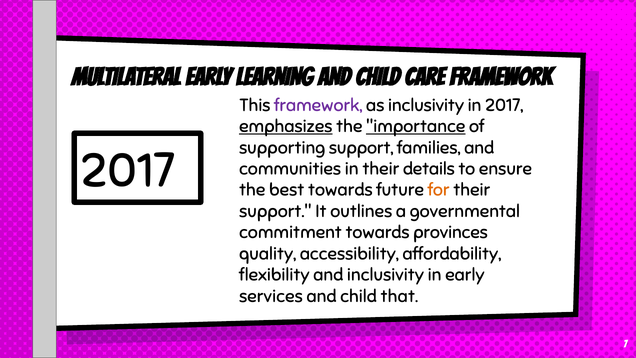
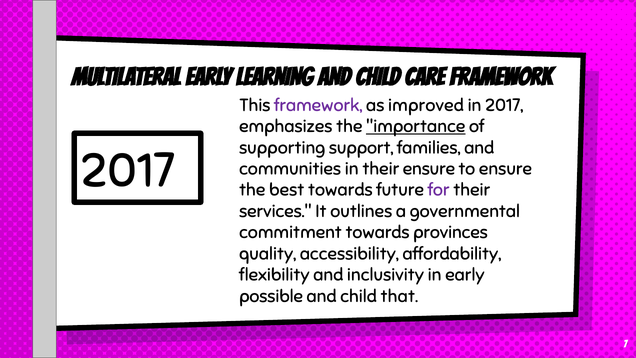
as inclusivity: inclusivity -> improved
emphasizes underline: present -> none
their details: details -> ensure
for colour: orange -> purple
support at (275, 211): support -> services
services: services -> possible
